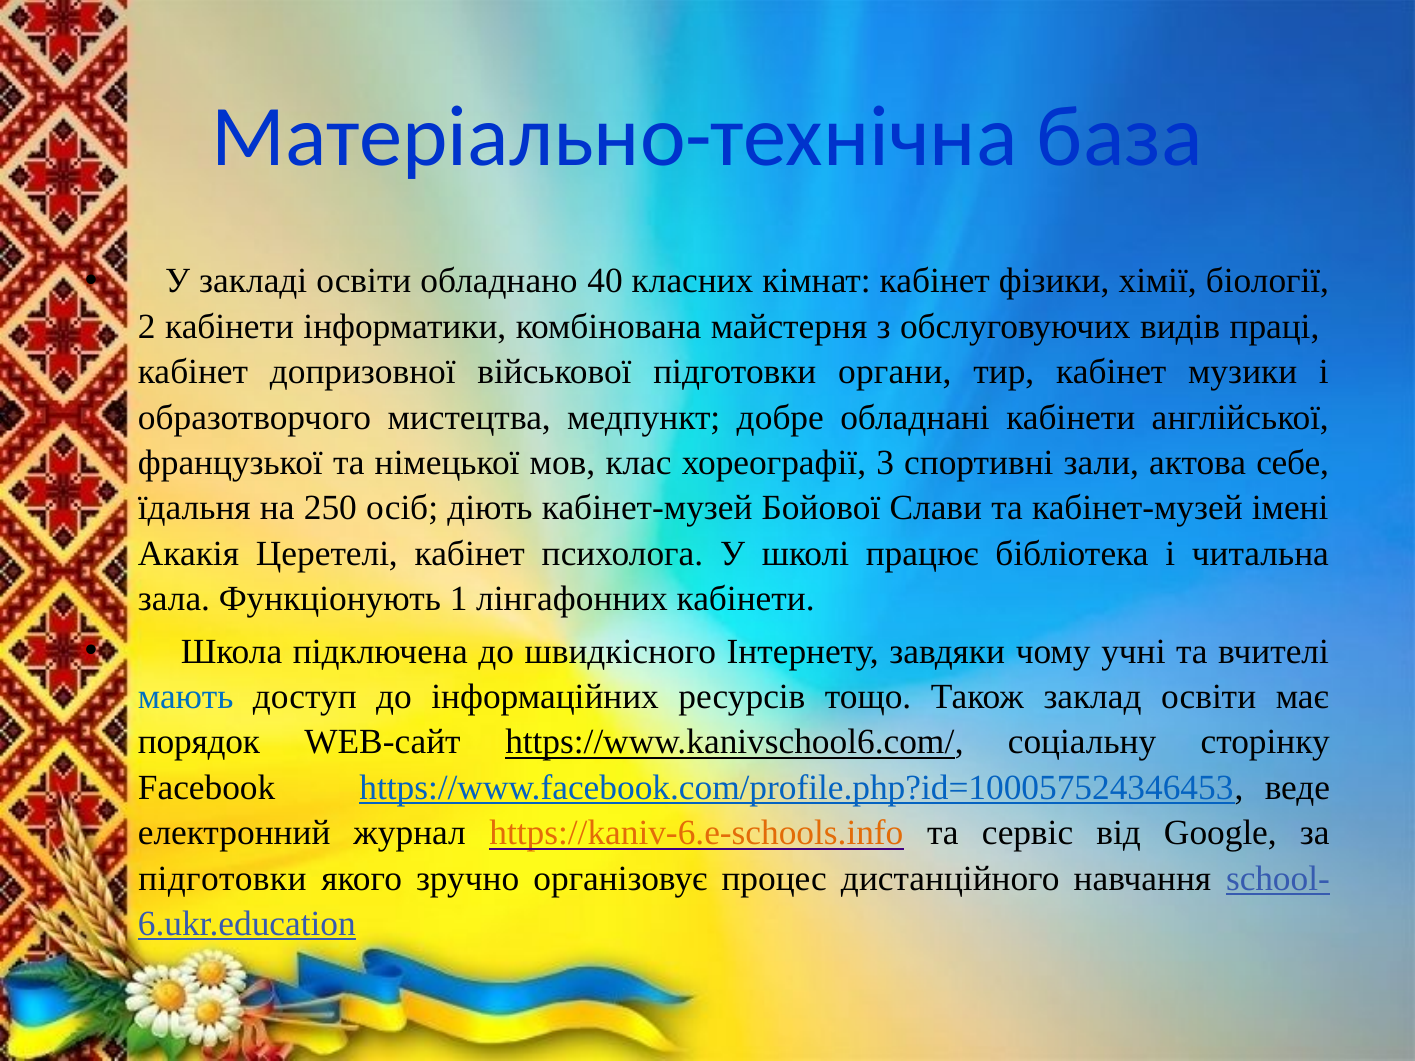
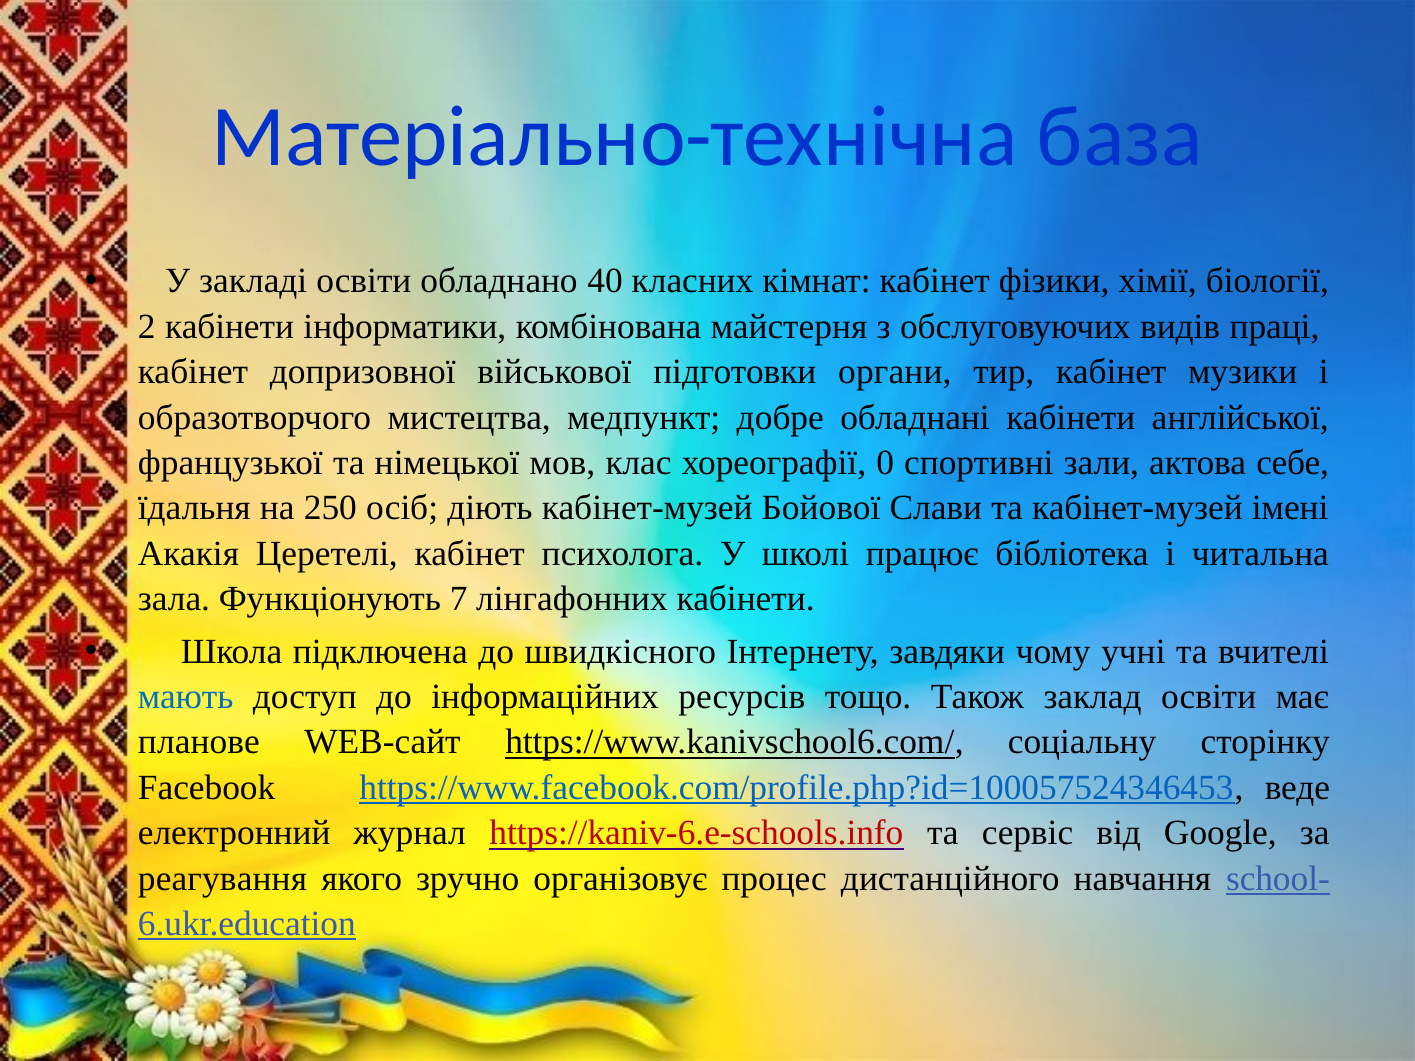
3: 3 -> 0
1: 1 -> 7
порядок: порядок -> планове
https://kaniv-6.e-schools.info colour: orange -> red
підготовки at (222, 879): підготовки -> реагування
